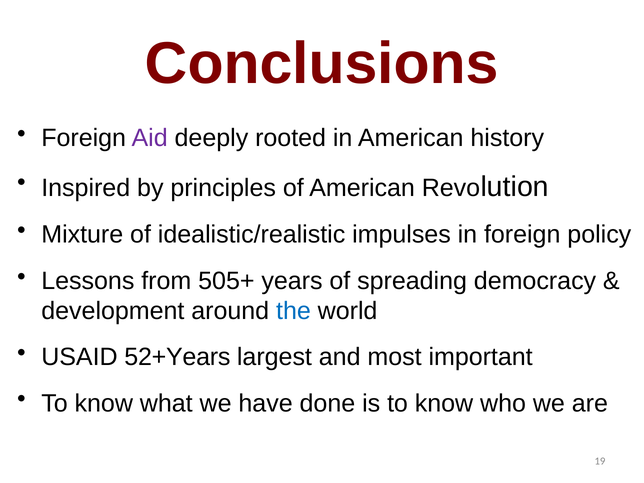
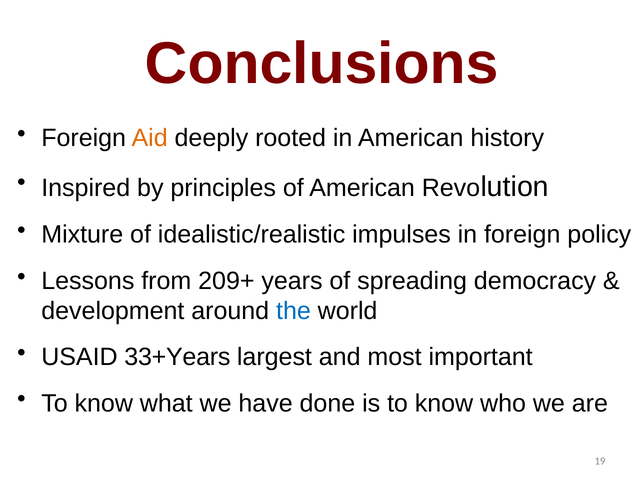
Aid colour: purple -> orange
505+: 505+ -> 209+
52+Years: 52+Years -> 33+Years
